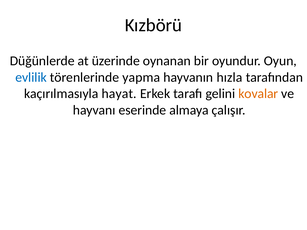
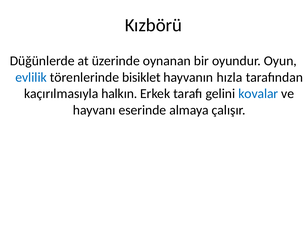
yapma: yapma -> bisiklet
hayat: hayat -> halkın
kovalar colour: orange -> blue
